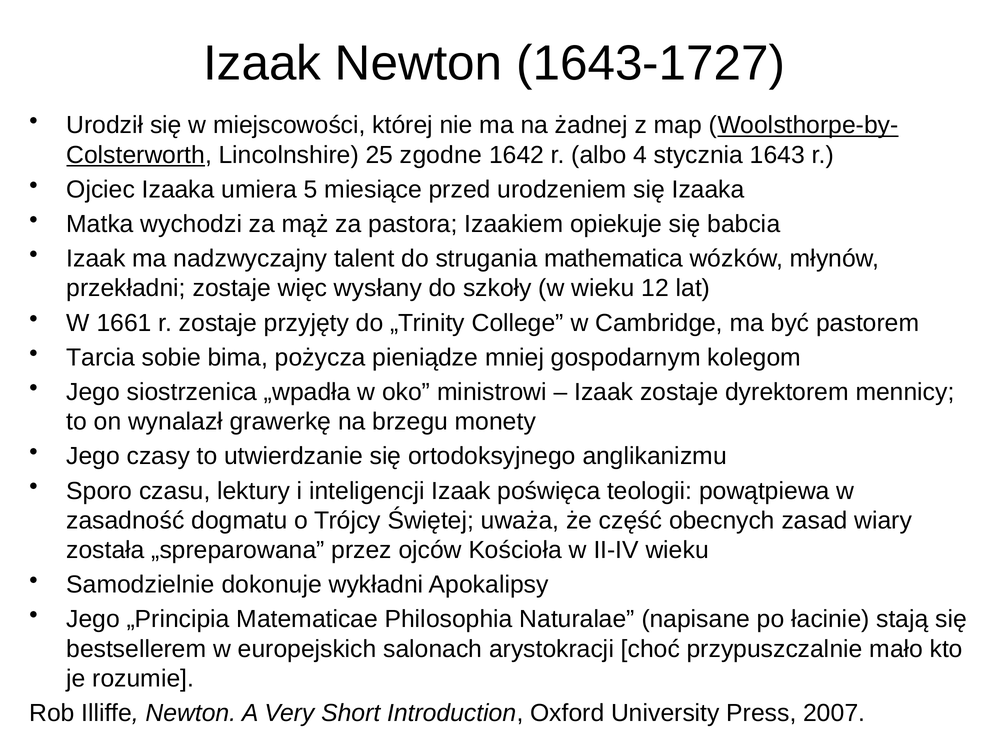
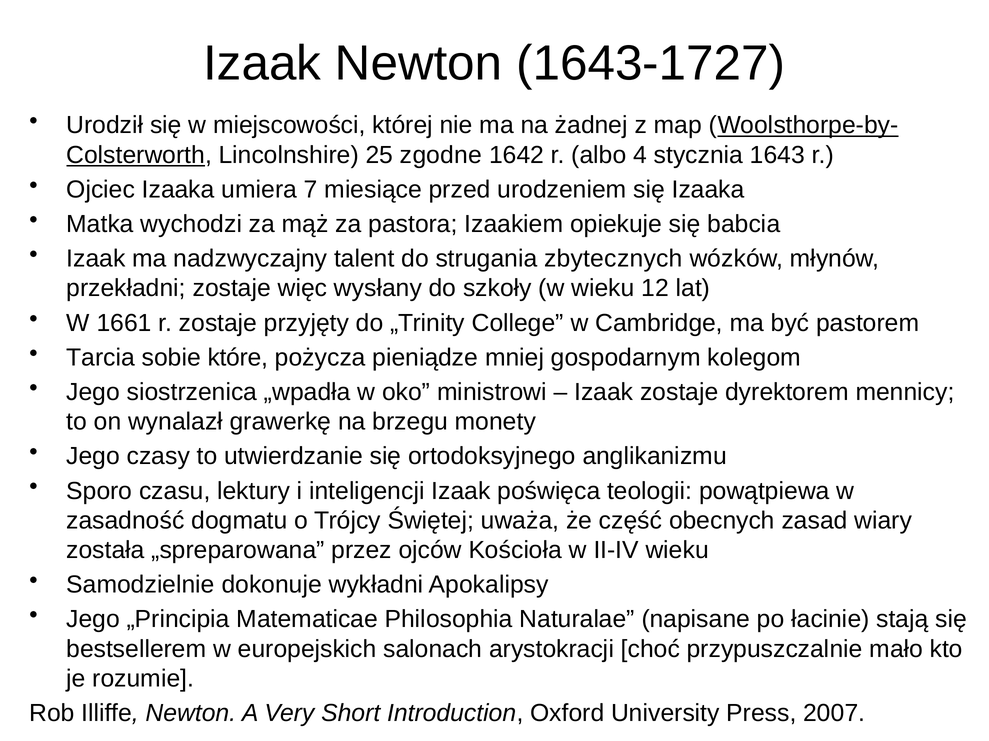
5: 5 -> 7
mathematica: mathematica -> zbytecznych
bima: bima -> które
